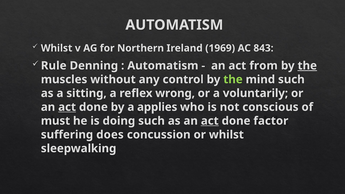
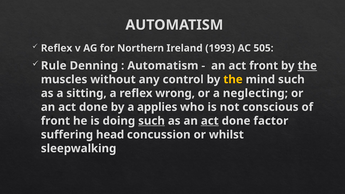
Whilst at (57, 48): Whilst -> Reflex
1969: 1969 -> 1993
843: 843 -> 505
act from: from -> front
the at (233, 79) colour: light green -> yellow
voluntarily: voluntarily -> neglecting
act at (67, 107) underline: present -> none
must at (55, 121): must -> front
such at (152, 121) underline: none -> present
does: does -> head
